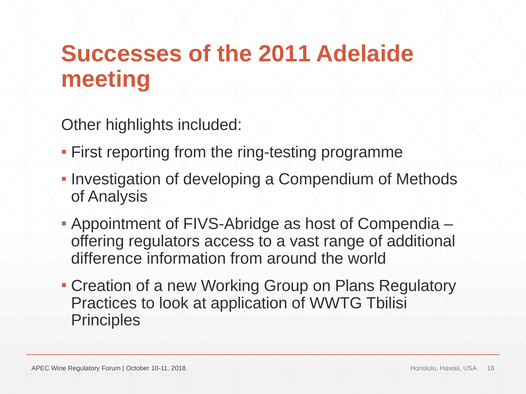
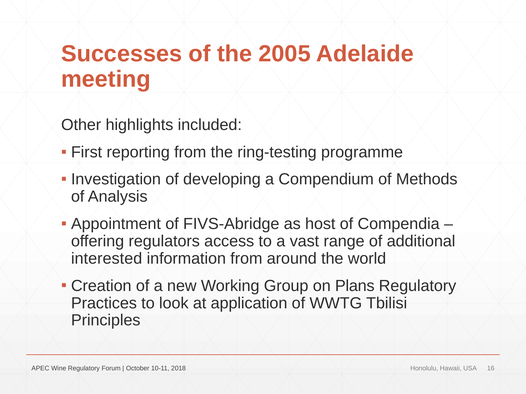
2011: 2011 -> 2005
difference: difference -> interested
